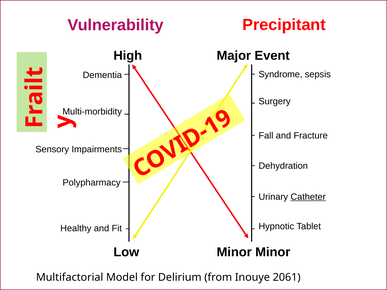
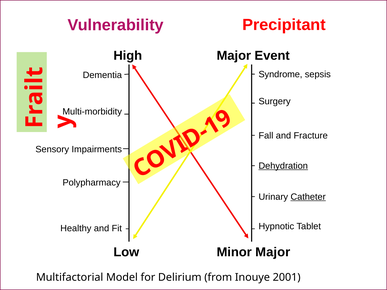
Dehydration underline: none -> present
Minor Minor: Minor -> Major
2061: 2061 -> 2001
